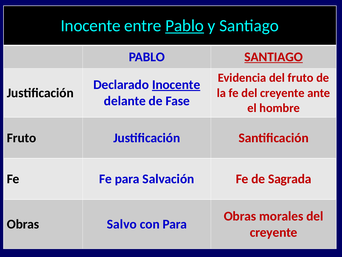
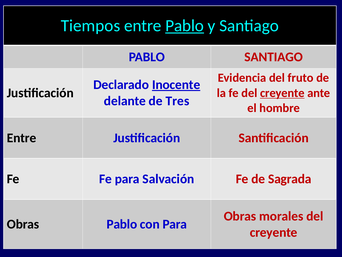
Inocente at (91, 26): Inocente -> Tiempos
SANTIAGO at (274, 57) underline: present -> none
creyente at (282, 93) underline: none -> present
Fase: Fase -> Tres
Fruto at (22, 138): Fruto -> Entre
Obras Salvo: Salvo -> Pablo
